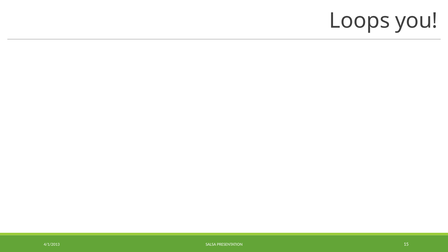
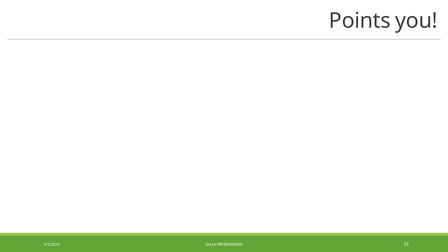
Loops: Loops -> Points
